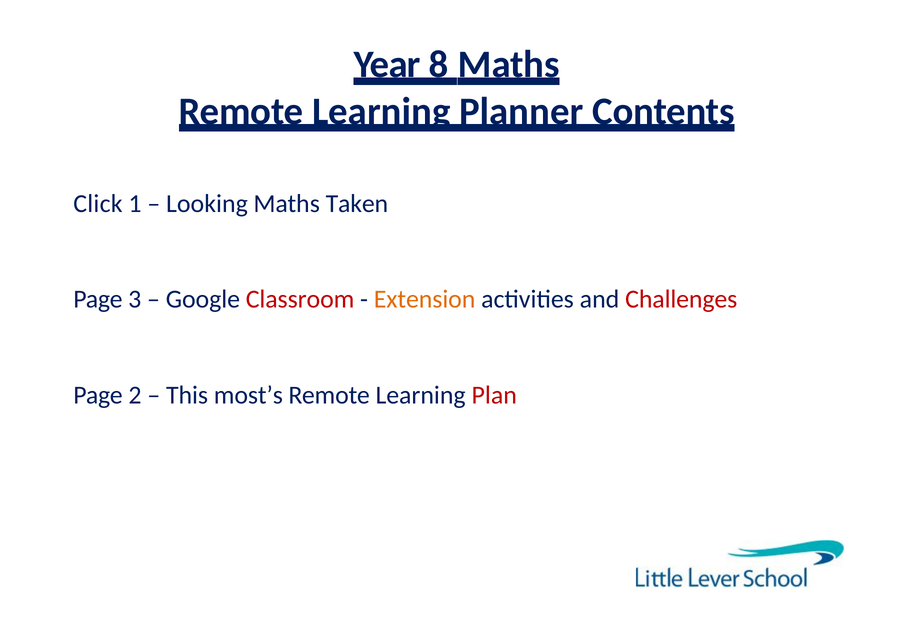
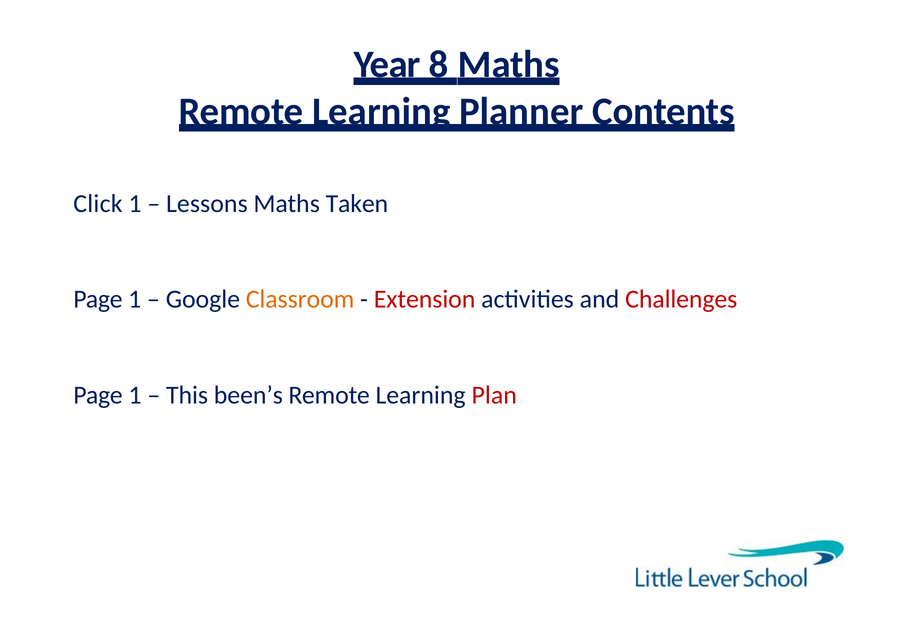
Looking: Looking -> Lessons
3 at (135, 299): 3 -> 1
Classroom colour: red -> orange
Extension colour: orange -> red
2 at (135, 395): 2 -> 1
most’s: most’s -> been’s
